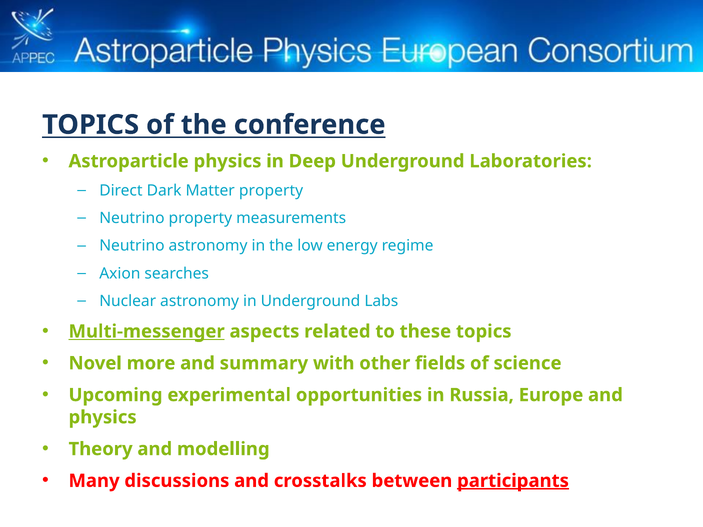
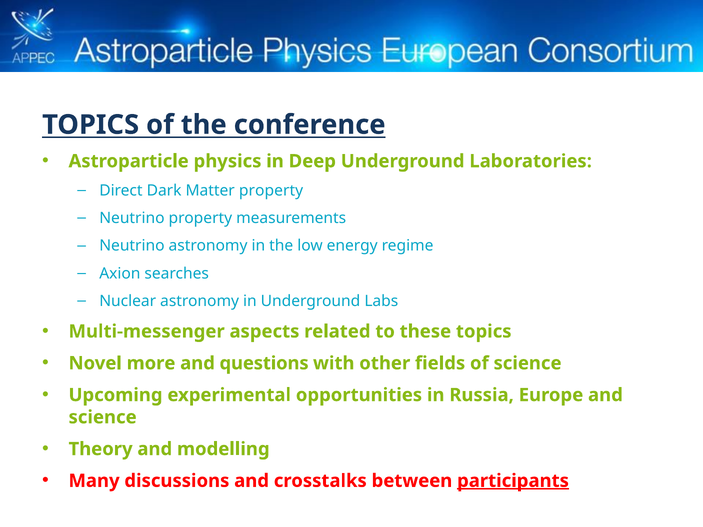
Multi-messenger underline: present -> none
summary: summary -> questions
physics at (103, 417): physics -> science
